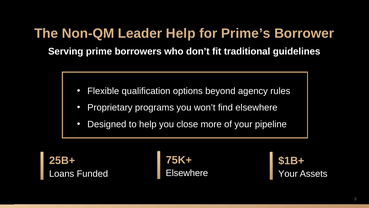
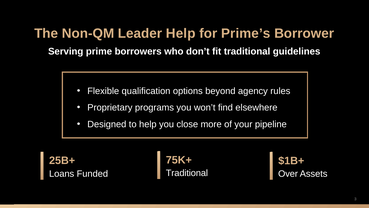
Elsewhere at (187, 173): Elsewhere -> Traditional
Your at (288, 173): Your -> Over
